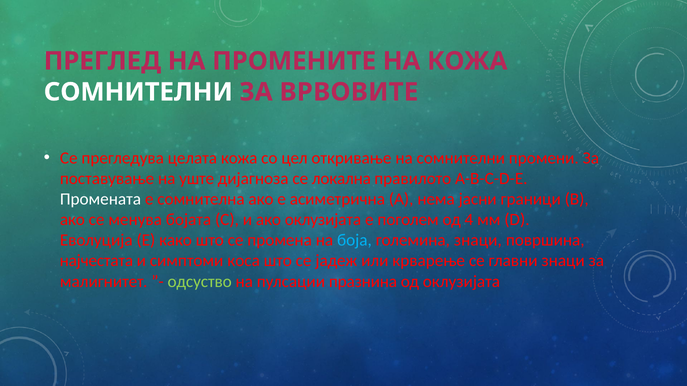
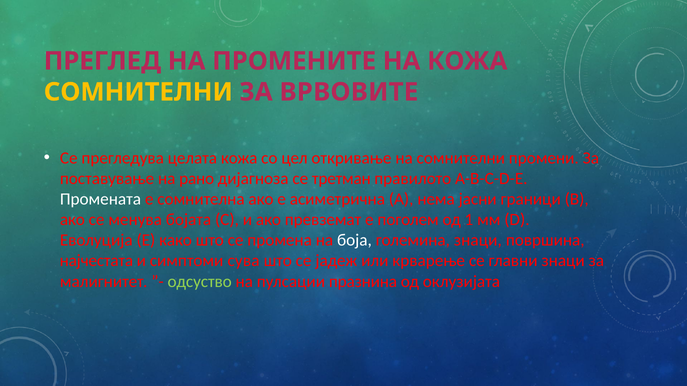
СОМНИТЕЛНИ at (138, 92) colour: white -> yellow
уште: уште -> рано
локална: локална -> третман
ако оклузијата: оклузијата -> превземат
4: 4 -> 1
боја colour: light blue -> white
коса: коса -> сува
